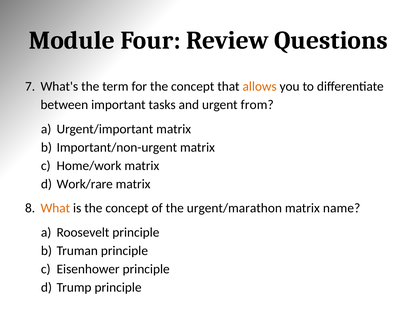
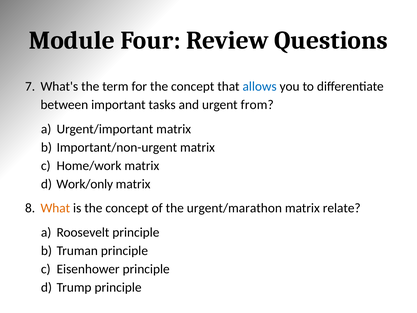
allows colour: orange -> blue
Work/rare: Work/rare -> Work/only
name: name -> relate
